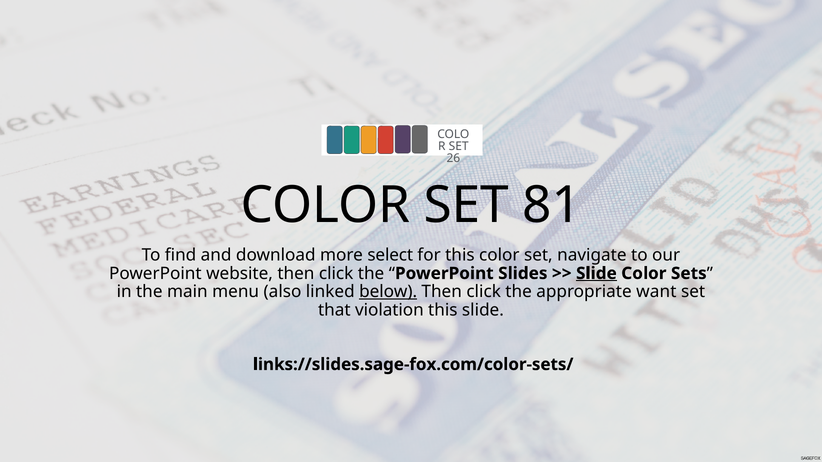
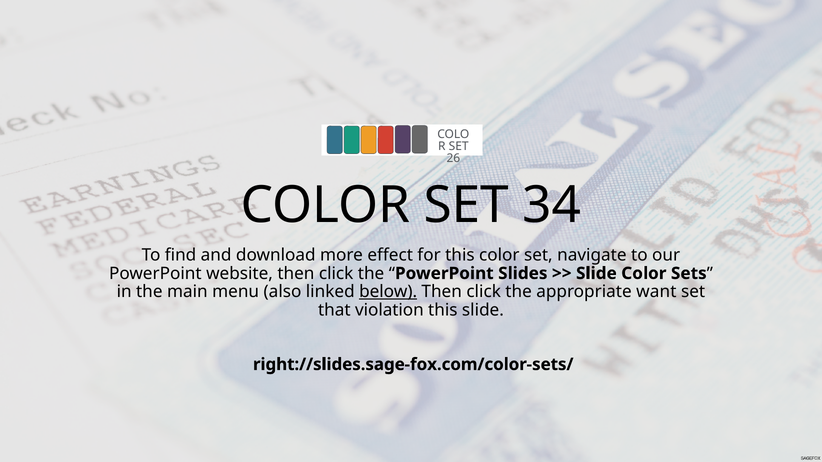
81: 81 -> 34
select: select -> effect
Slide at (596, 274) underline: present -> none
links://slides.sage-fox.com/color-sets/: links://slides.sage-fox.com/color-sets/ -> right://slides.sage-fox.com/color-sets/
